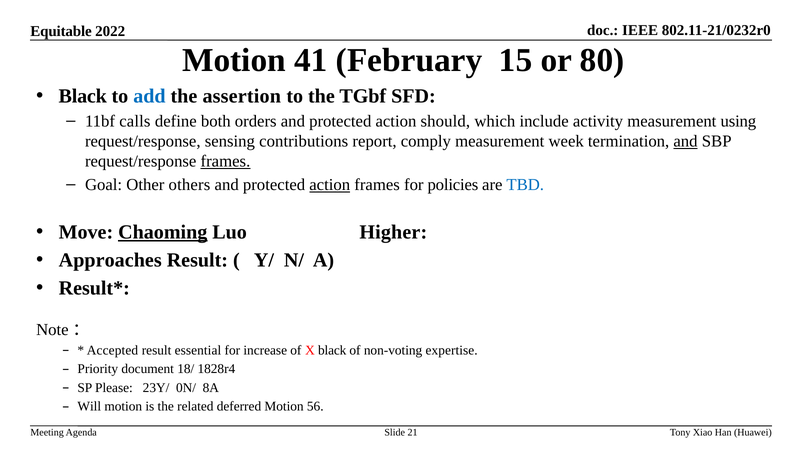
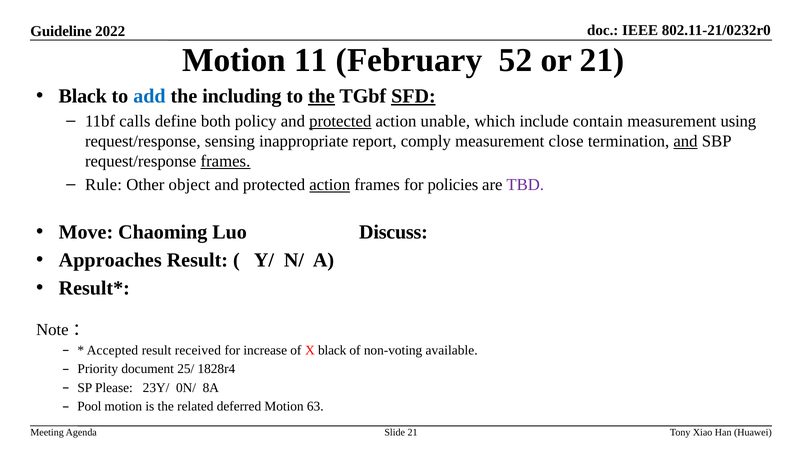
Equitable: Equitable -> Guideline
41: 41 -> 11
15: 15 -> 52
or 80: 80 -> 21
assertion: assertion -> including
the at (321, 96) underline: none -> present
SFD underline: none -> present
orders: orders -> policy
protected at (340, 121) underline: none -> present
should: should -> unable
activity: activity -> contain
contributions: contributions -> inappropriate
week: week -> close
Goal: Goal -> Rule
others: others -> object
TBD colour: blue -> purple
Chaoming underline: present -> none
Higher: Higher -> Discuss
essential: essential -> received
expertise: expertise -> available
18/: 18/ -> 25/
Will: Will -> Pool
56: 56 -> 63
